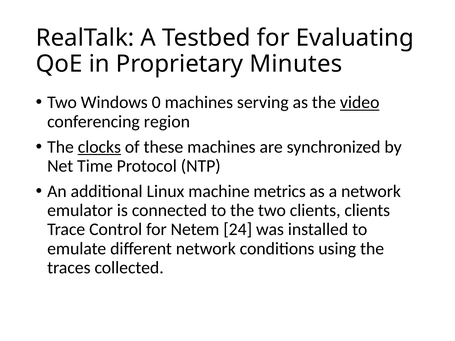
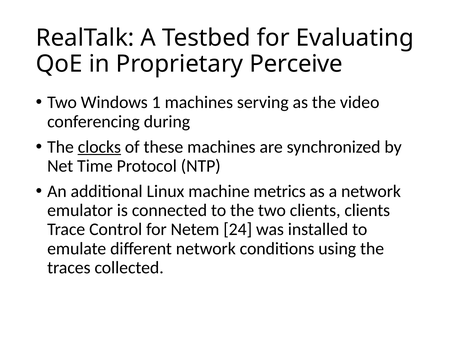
Minutes: Minutes -> Perceive
0: 0 -> 1
video underline: present -> none
region: region -> during
